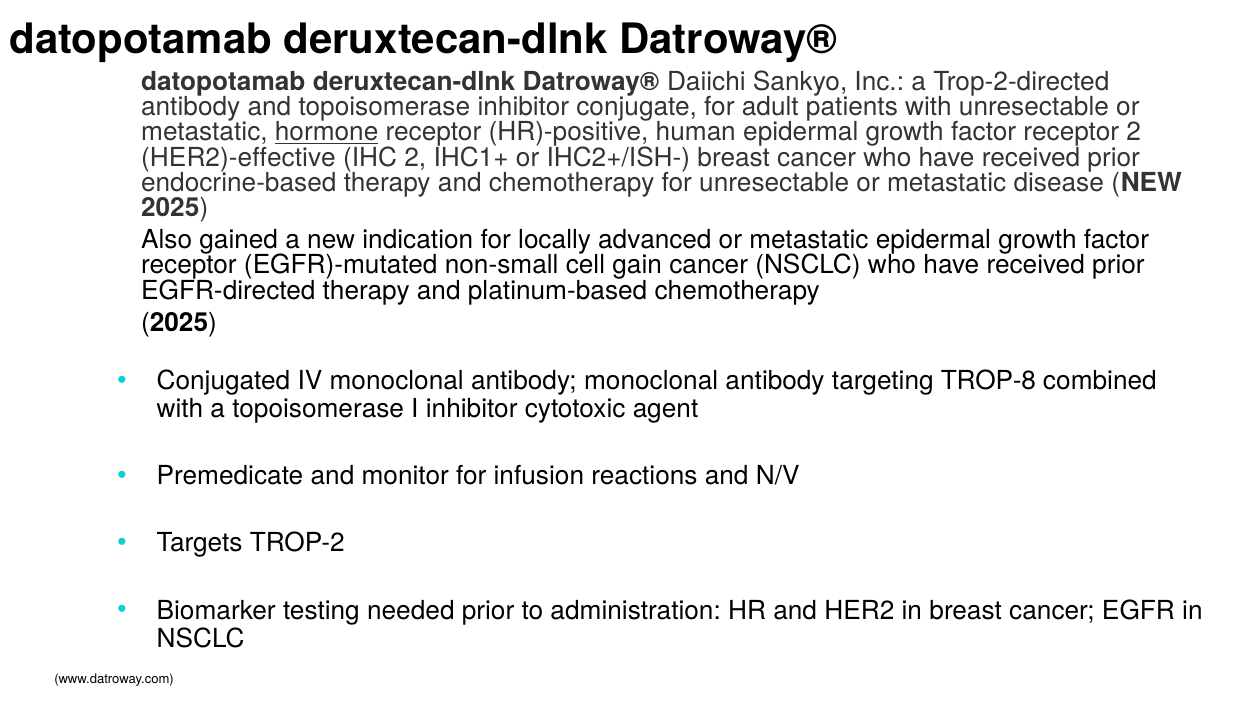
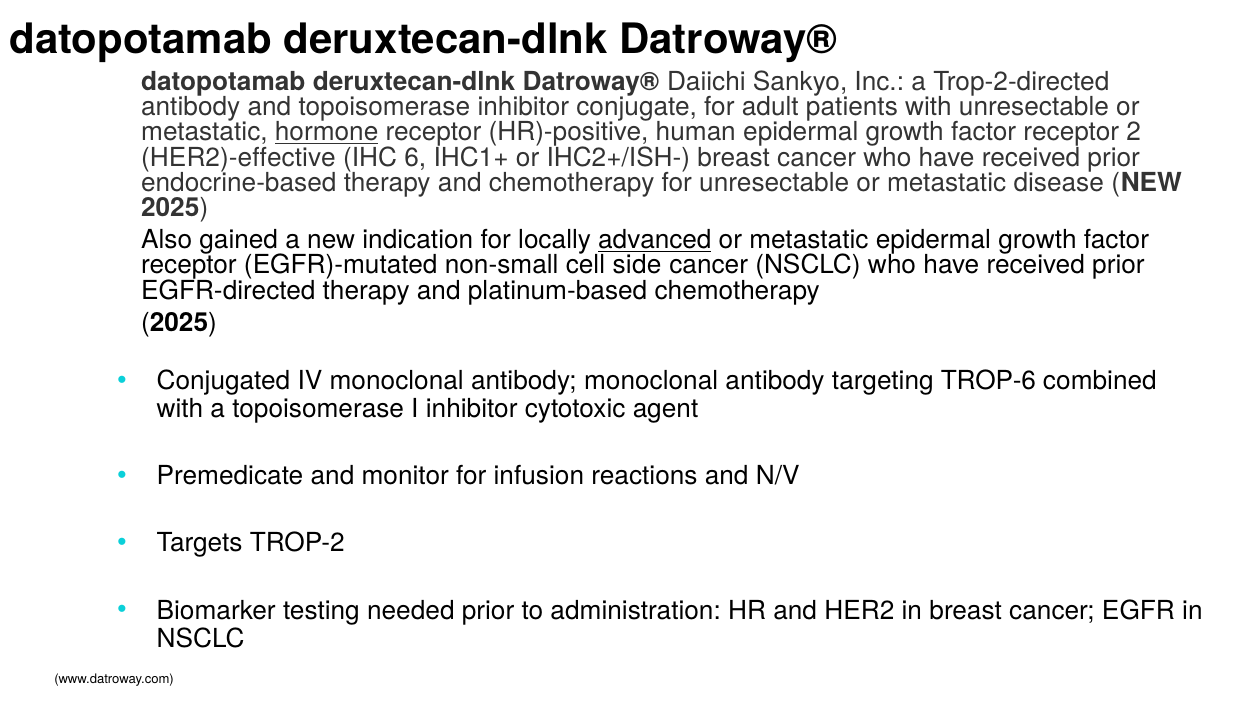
IHC 2: 2 -> 6
advanced underline: none -> present
gain: gain -> side
TROP-8: TROP-8 -> TROP-6
